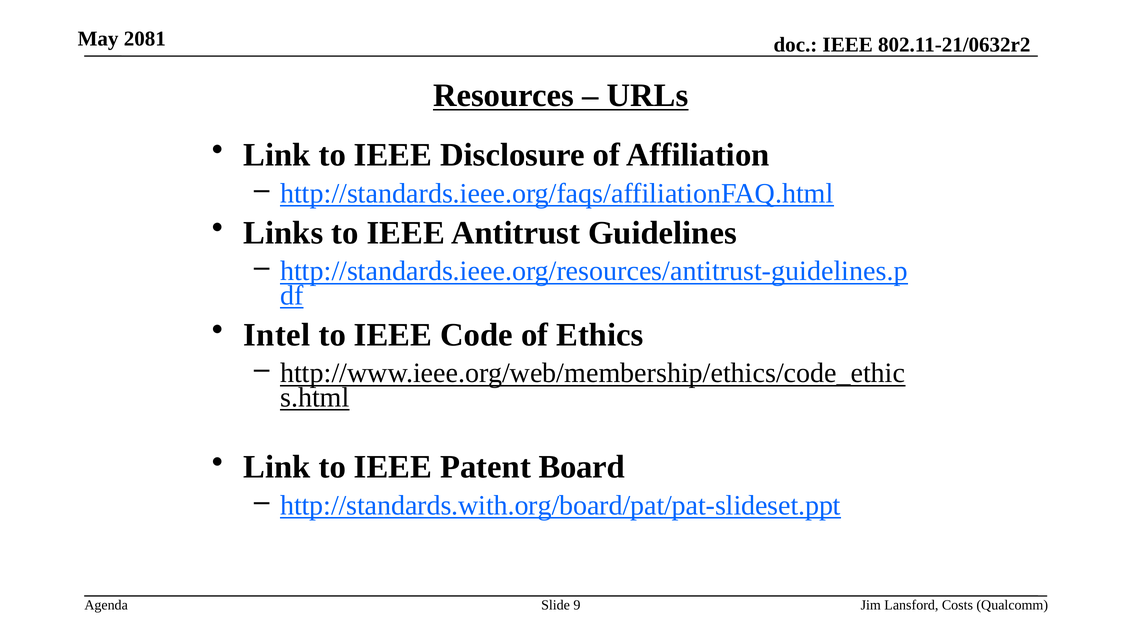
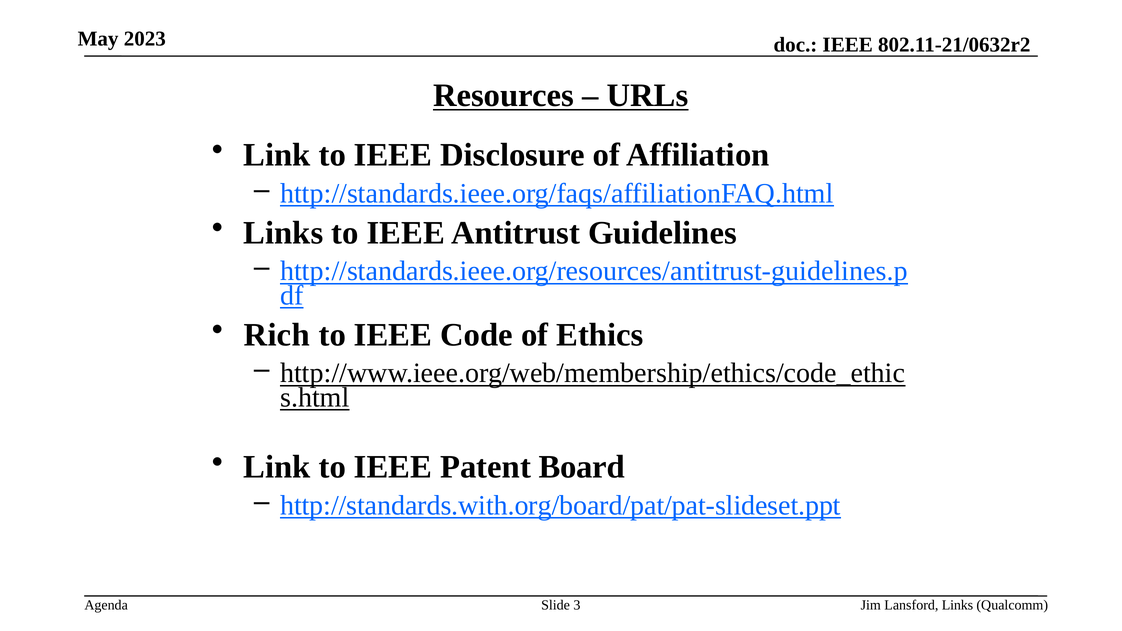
2081: 2081 -> 2023
Intel: Intel -> Rich
Lansford Costs: Costs -> Links
9: 9 -> 3
